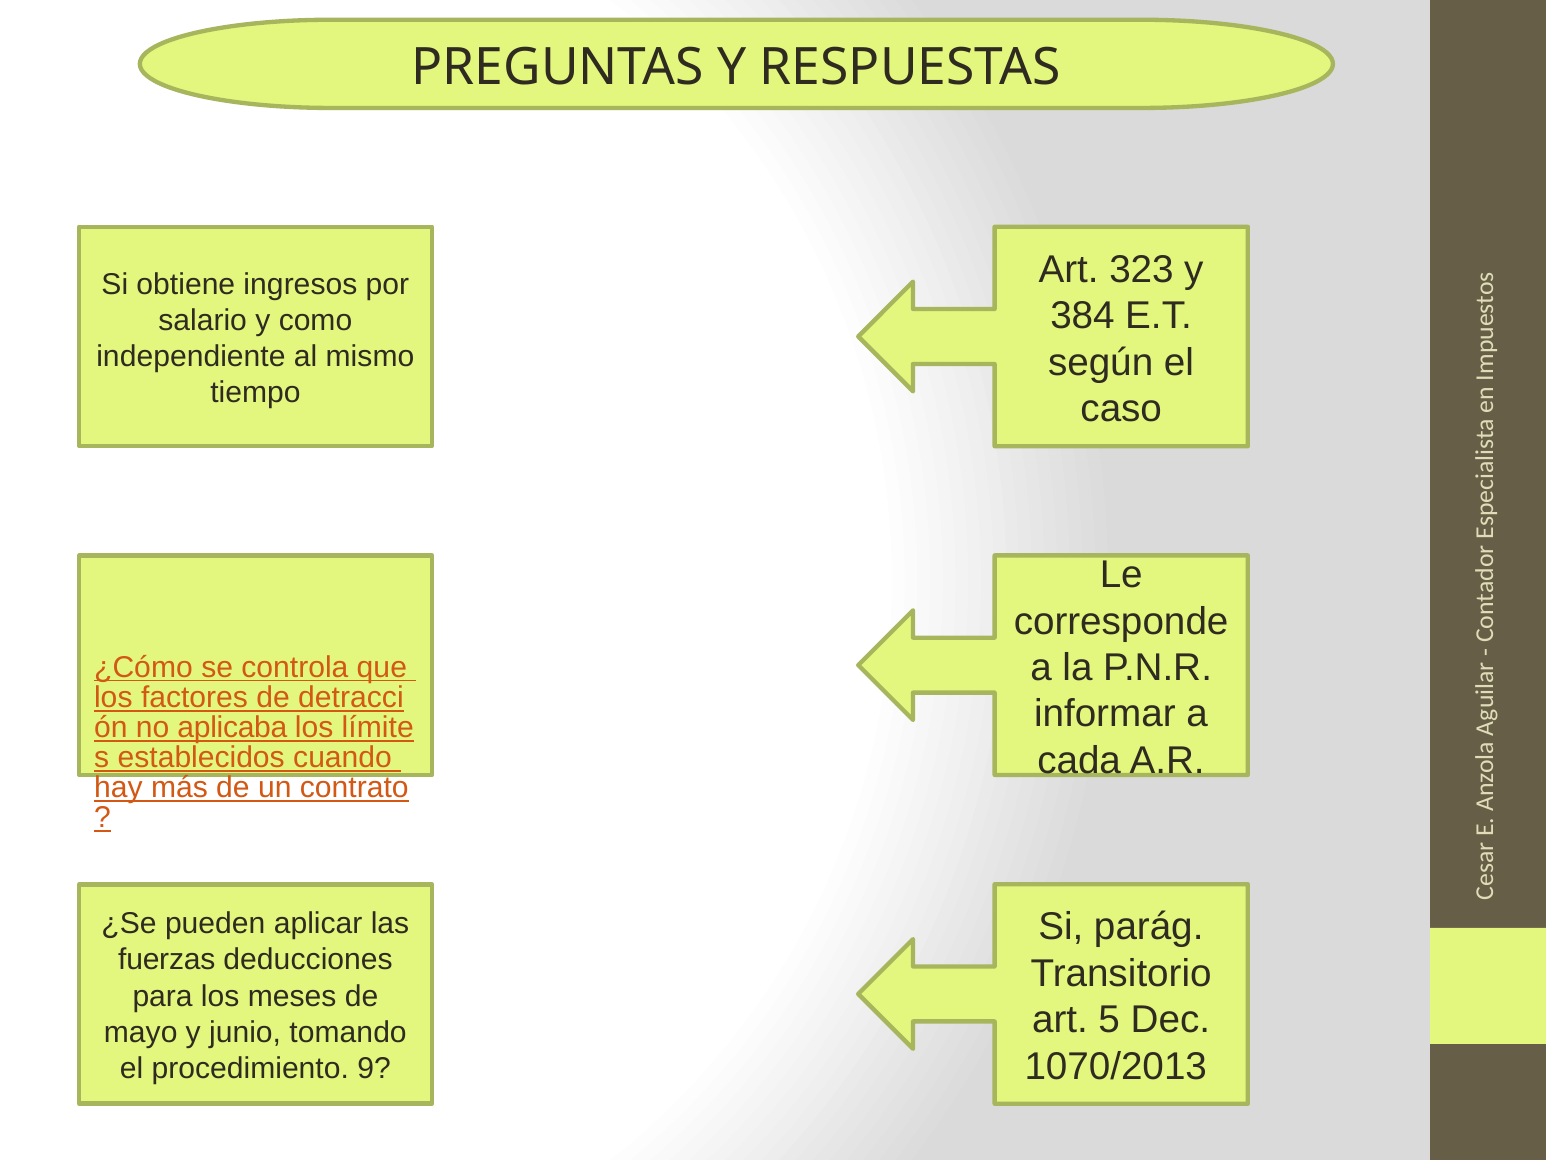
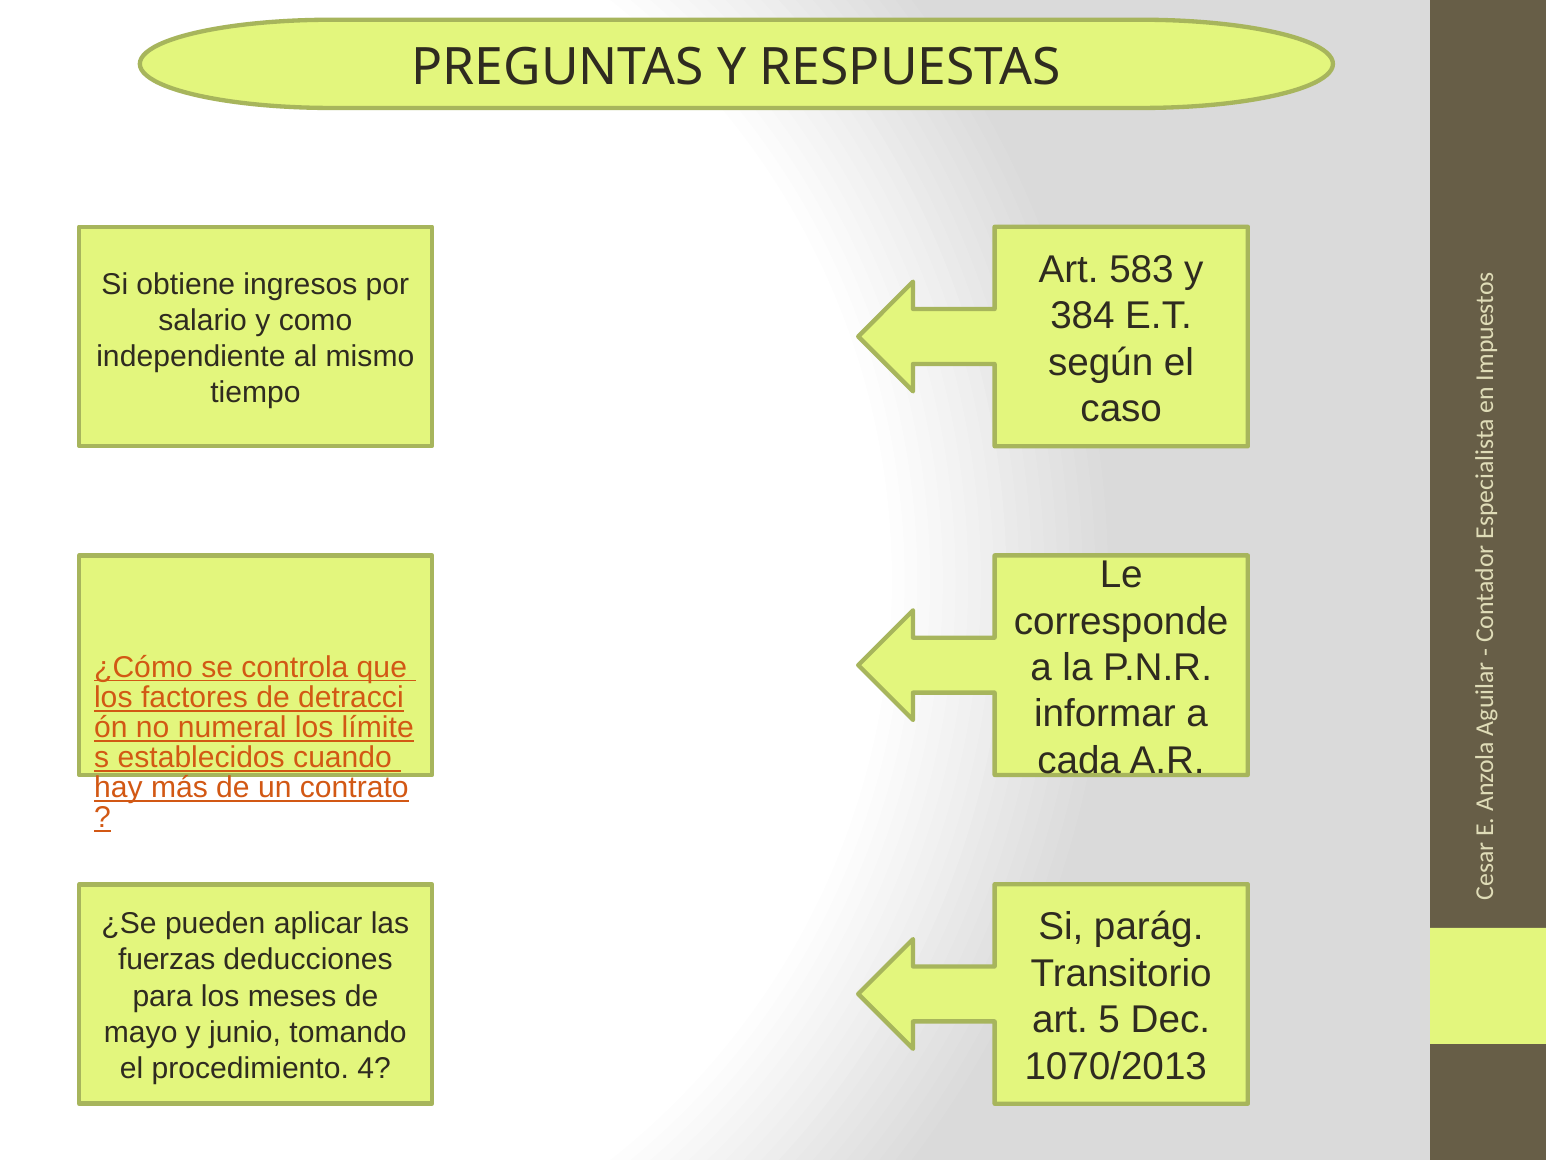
323: 323 -> 583
aplicaba: aplicaba -> numeral
9: 9 -> 4
